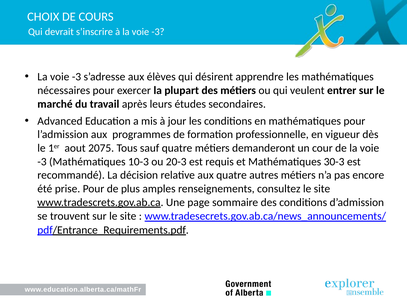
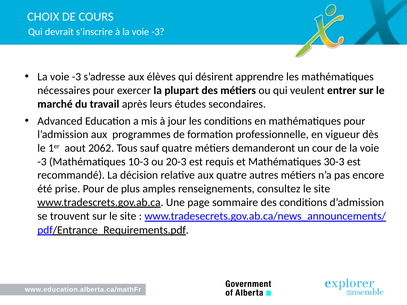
2075: 2075 -> 2062
